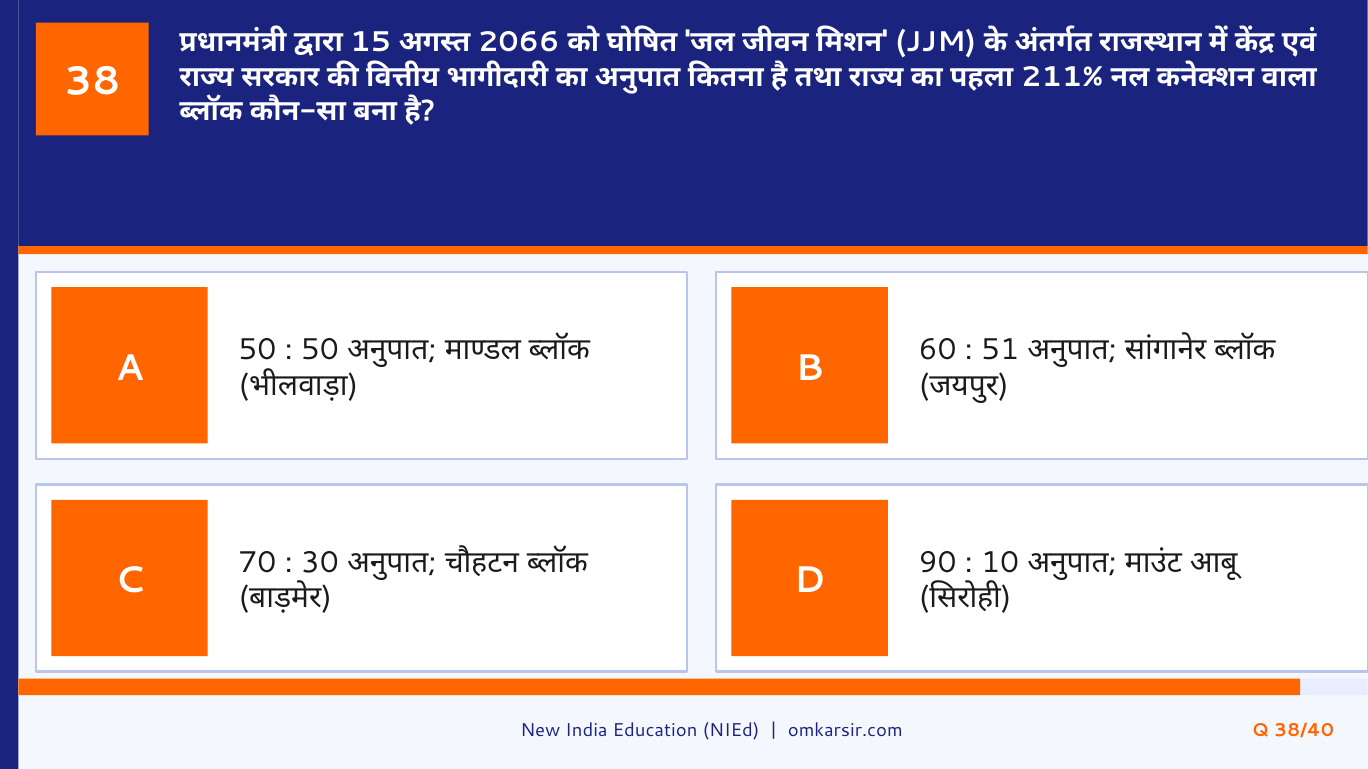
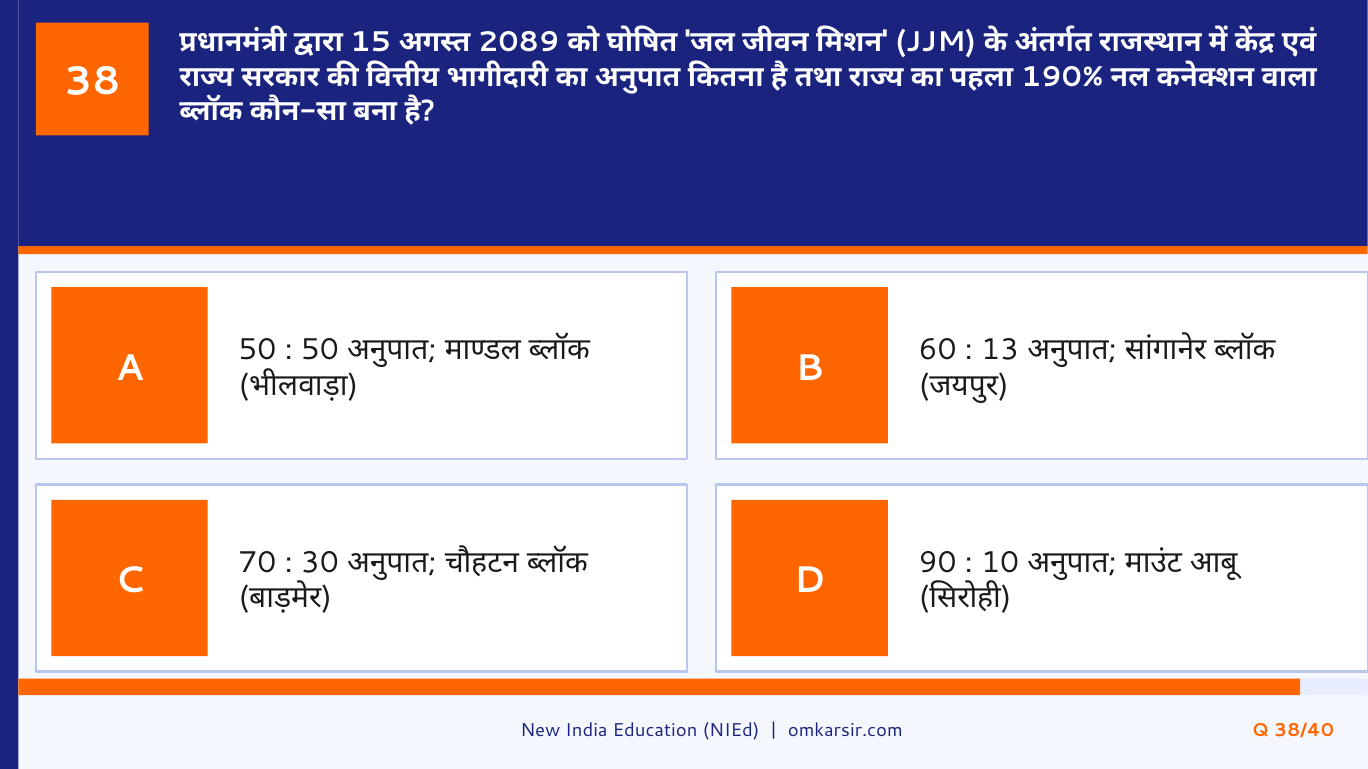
2066: 2066 -> 2089
211%: 211% -> 190%
51: 51 -> 13
